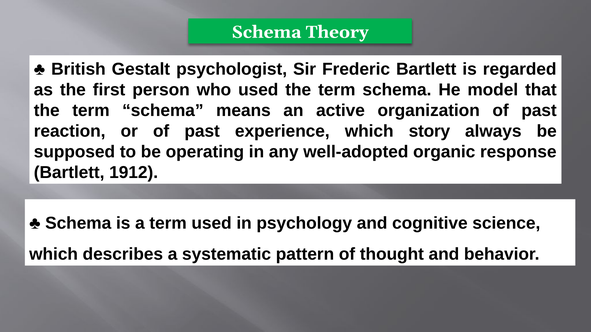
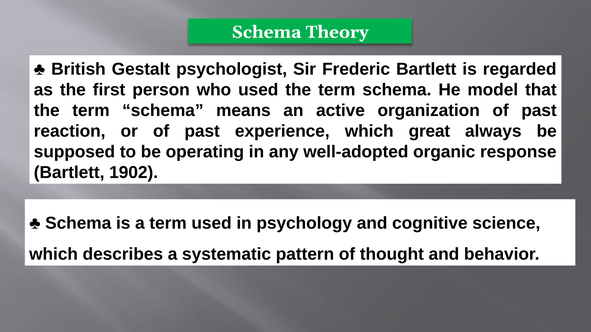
story: story -> great
1912: 1912 -> 1902
